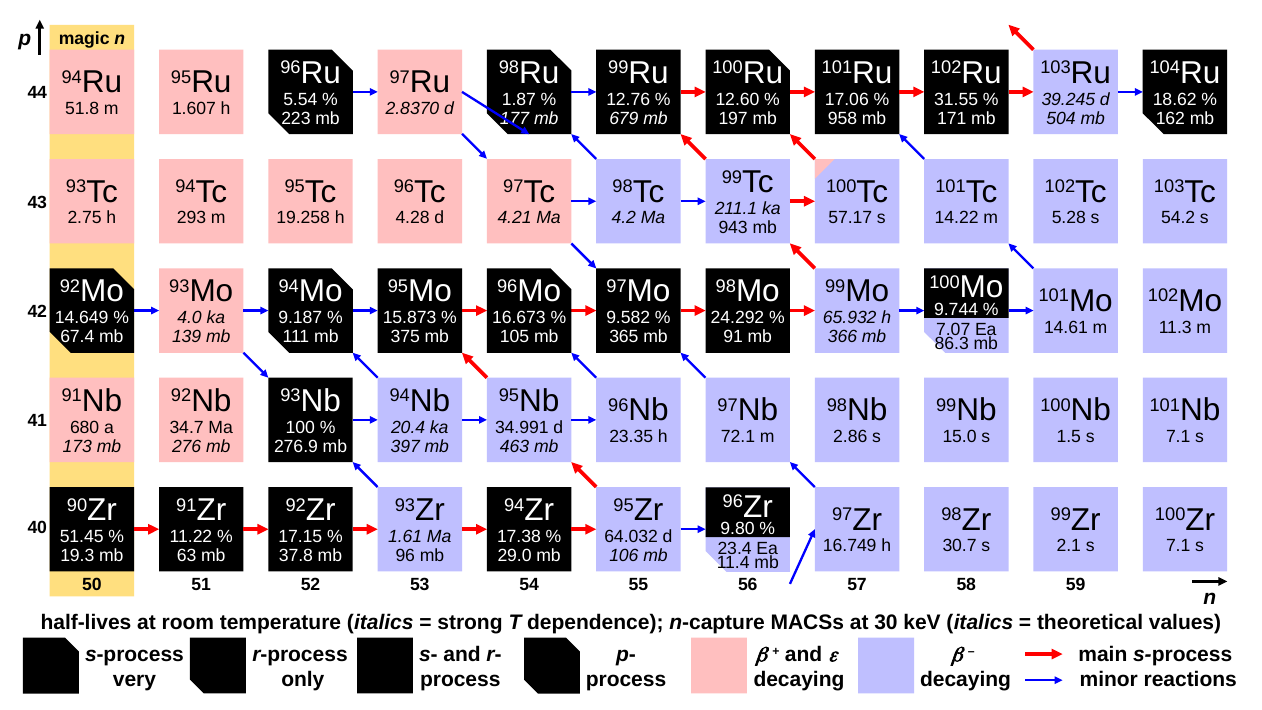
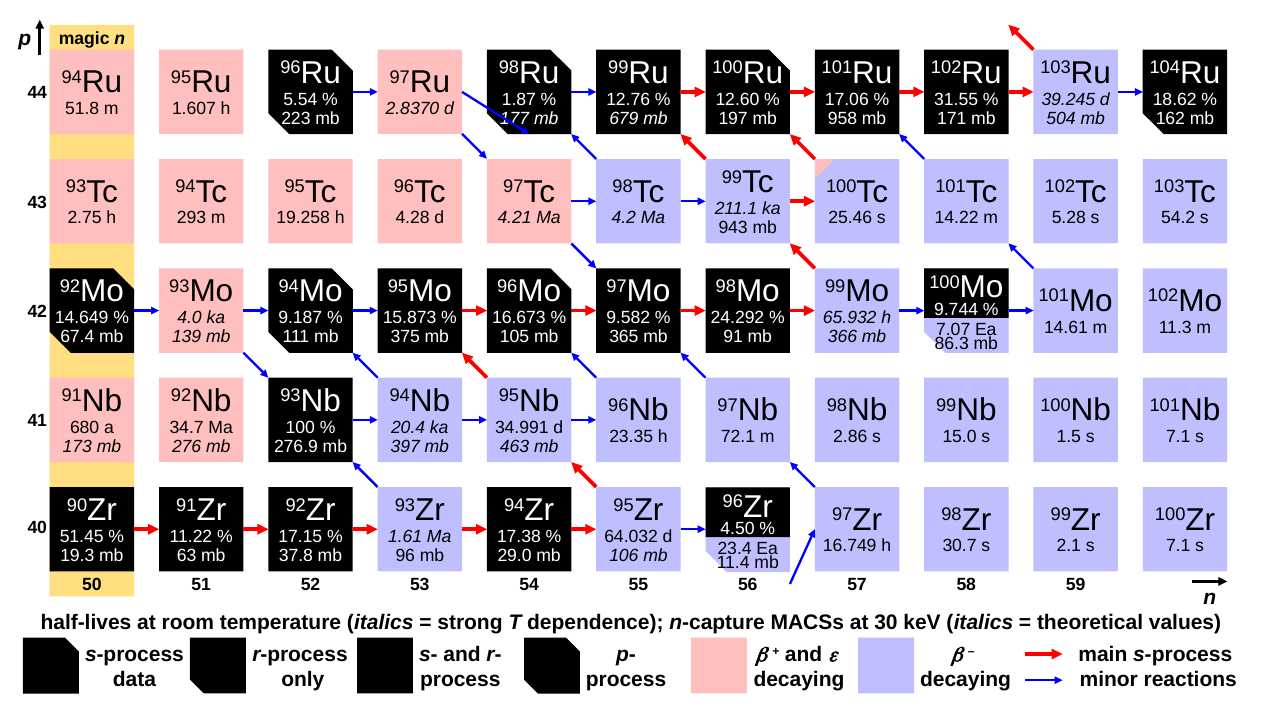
57.17: 57.17 -> 25.46
9.80: 9.80 -> 4.50
very: very -> data
